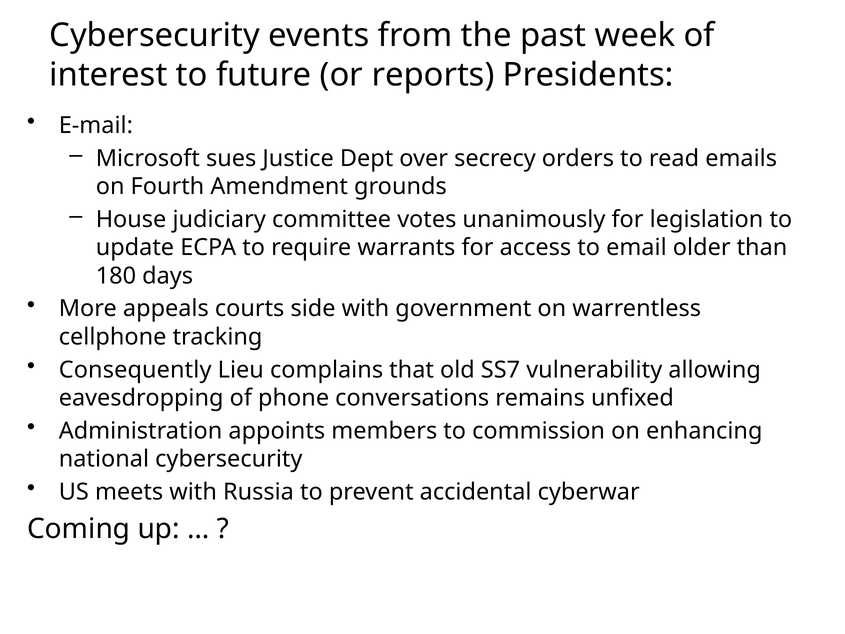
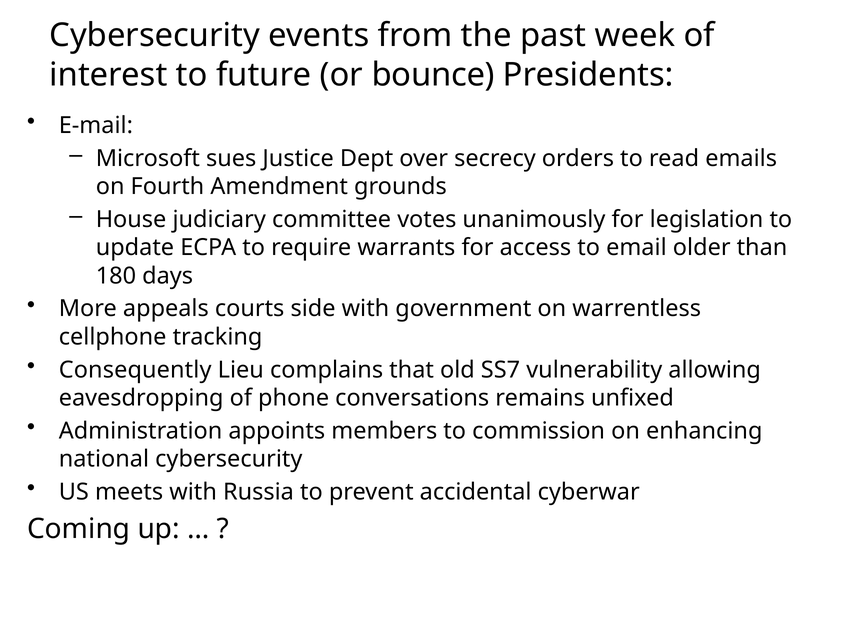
reports: reports -> bounce
